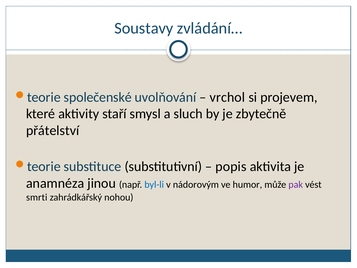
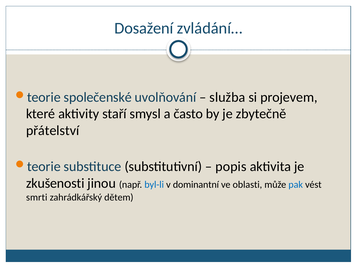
Soustavy: Soustavy -> Dosažení
vrchol: vrchol -> služba
sluch: sluch -> často
anamnéza: anamnéza -> zkušenosti
nádorovým: nádorovým -> dominantní
humor: humor -> oblasti
pak colour: purple -> blue
nohou: nohou -> dětem
